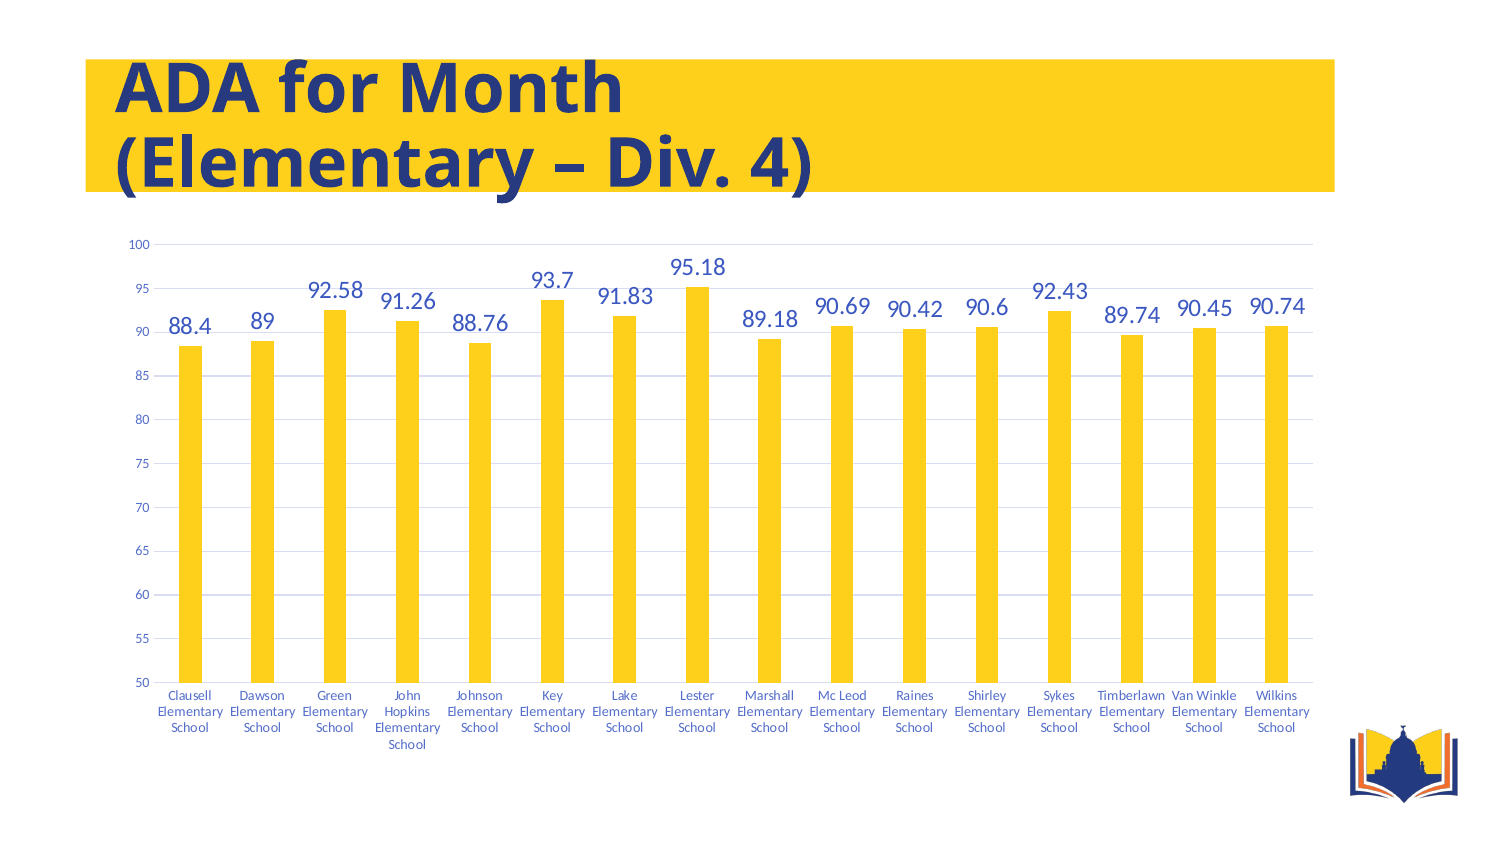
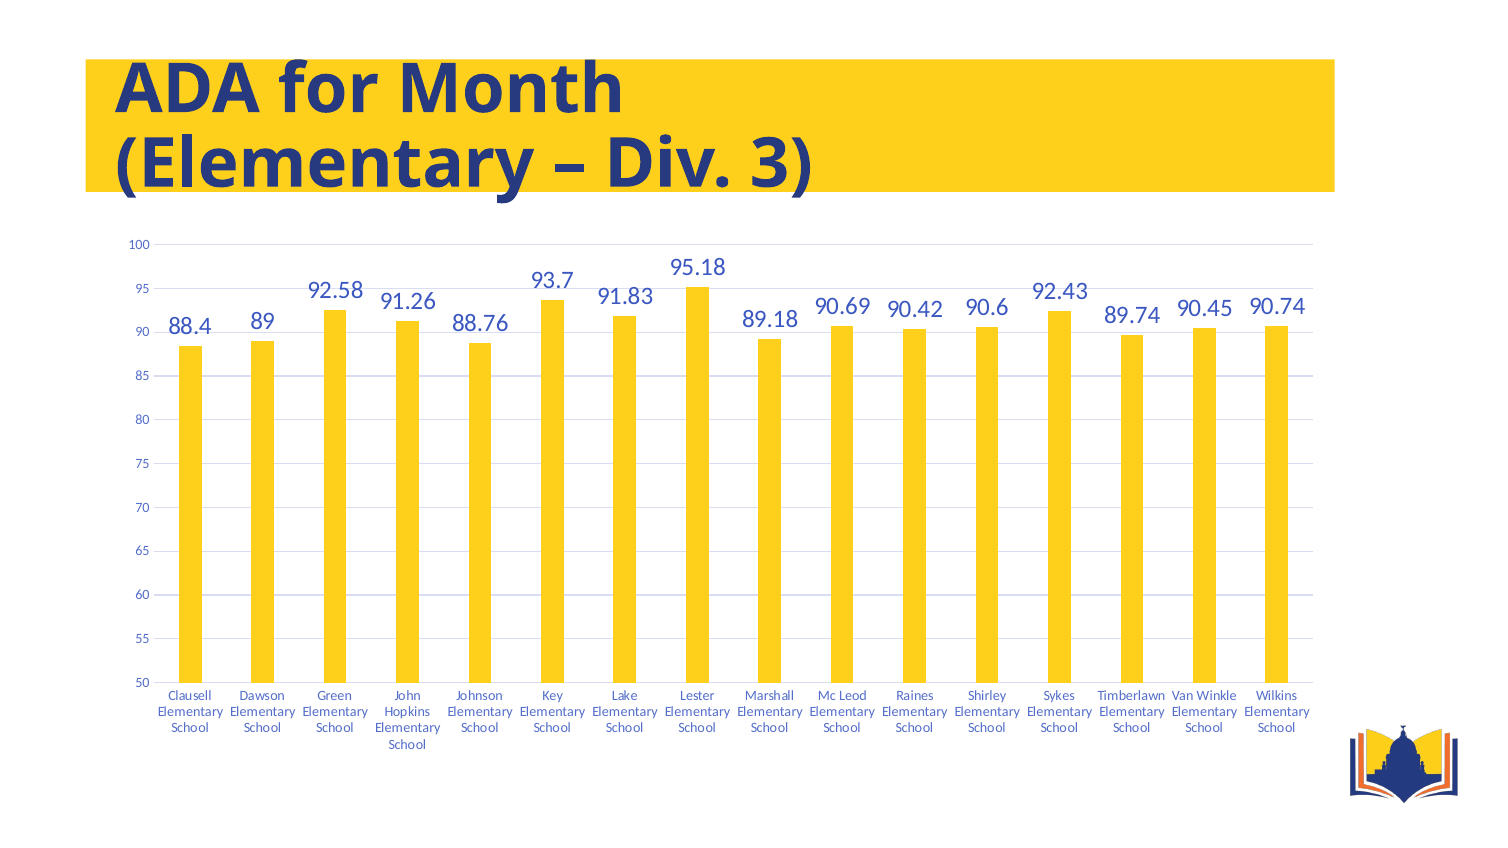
4: 4 -> 3
